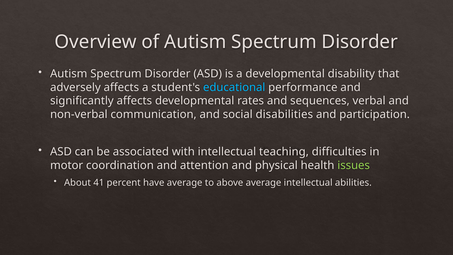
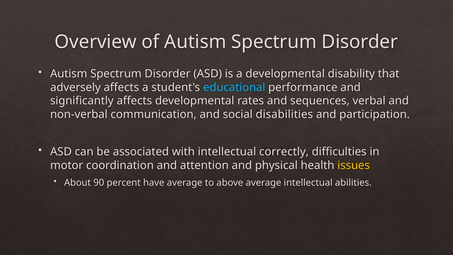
teaching: teaching -> correctly
issues colour: light green -> yellow
41: 41 -> 90
